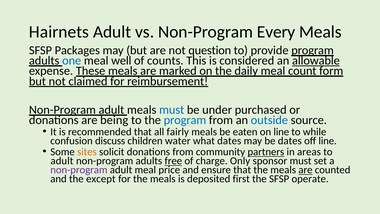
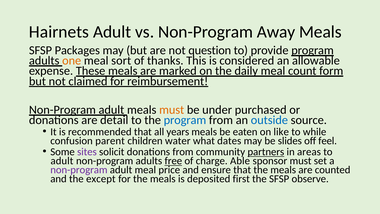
Every: Every -> Away
one colour: blue -> orange
well: well -> sort
counts: counts -> thanks
allowable underline: present -> none
must at (172, 110) colour: blue -> orange
being: being -> detail
fairly: fairly -> years
on line: line -> like
discuss: discuss -> parent
be dates: dates -> slides
off line: line -> feel
sites colour: orange -> purple
Only: Only -> Able
are at (305, 170) underline: present -> none
operate: operate -> observe
